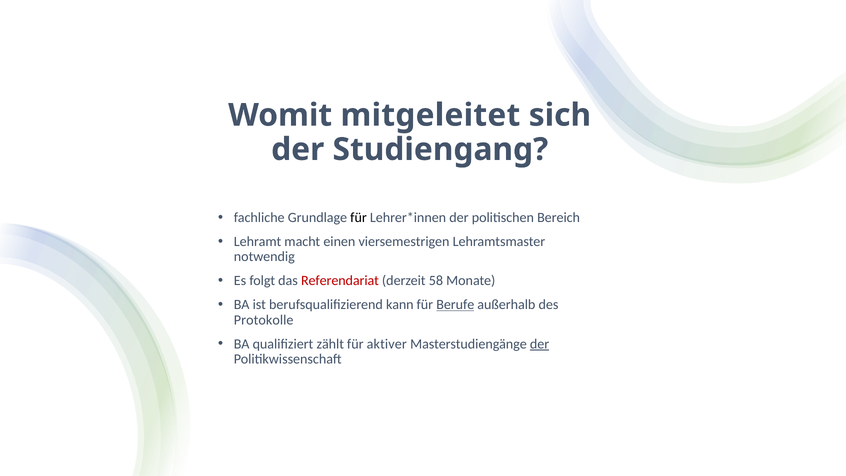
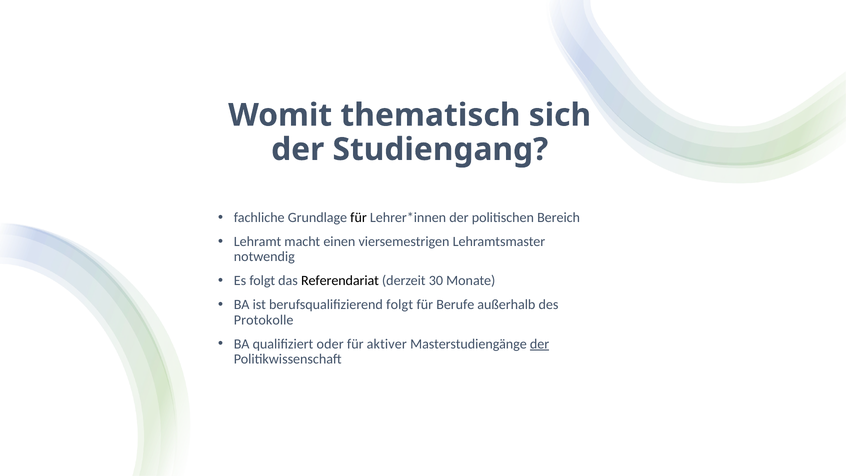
mitgeleitet: mitgeleitet -> thematisch
Referendariat colour: red -> black
58: 58 -> 30
berufsqualifizierend kann: kann -> folgt
Berufe underline: present -> none
zählt: zählt -> oder
